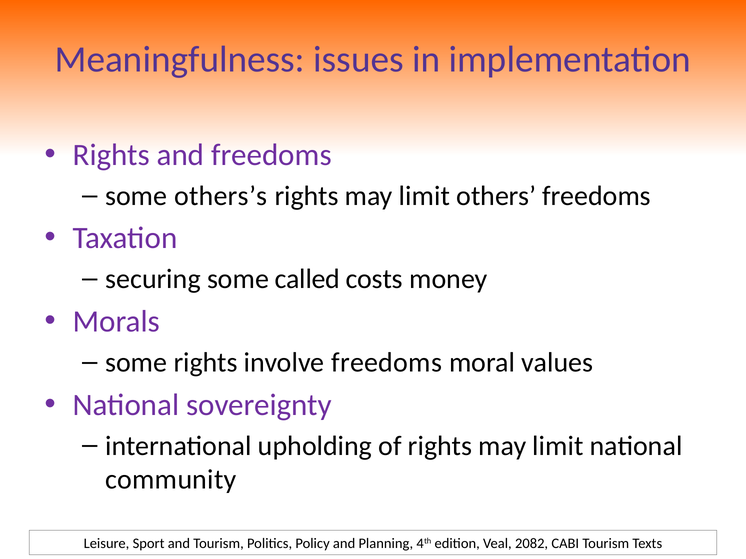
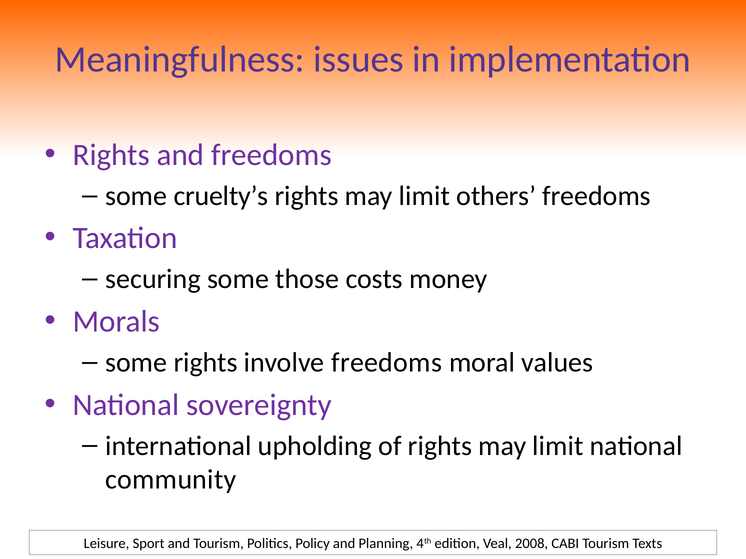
others’s: others’s -> cruelty’s
called: called -> those
2082: 2082 -> 2008
